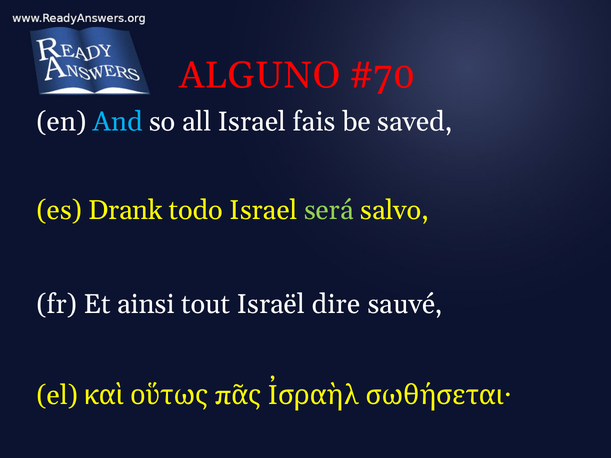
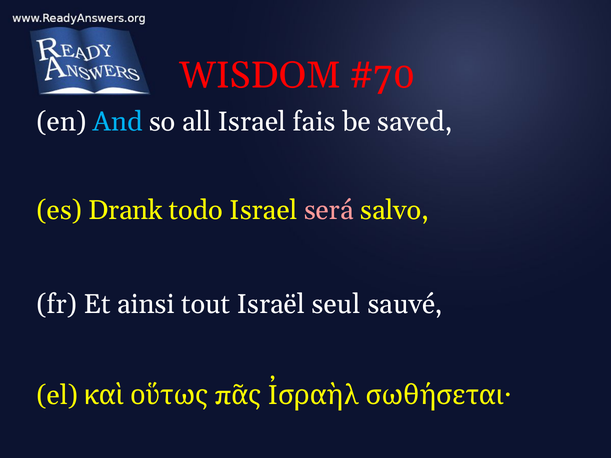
ALGUNO: ALGUNO -> WISDOM
será colour: light green -> pink
dire: dire -> seul
